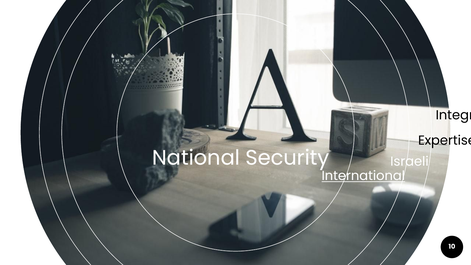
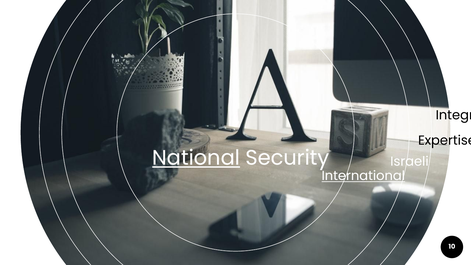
National underline: none -> present
